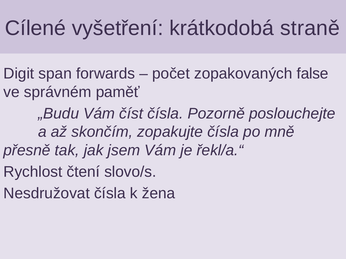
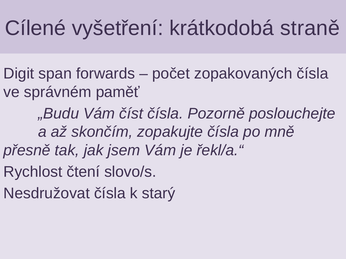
zopakovaných false: false -> čísla
žena: žena -> starý
